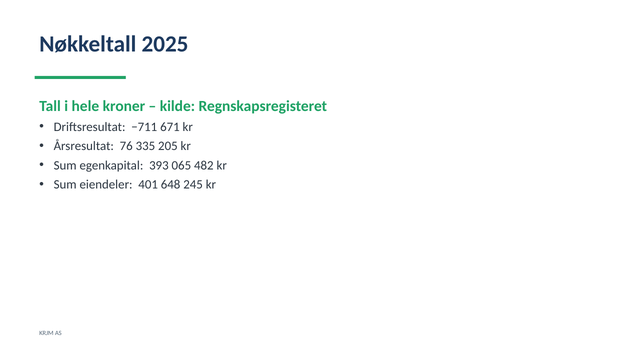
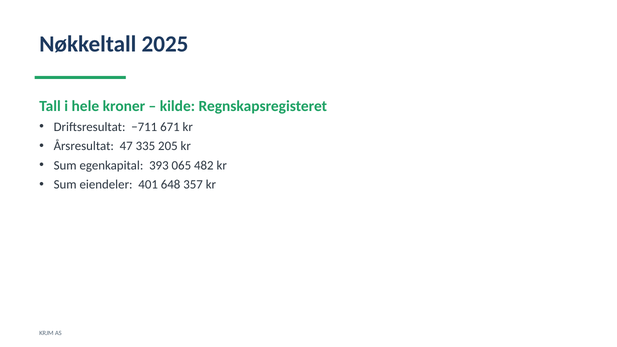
76: 76 -> 47
245: 245 -> 357
